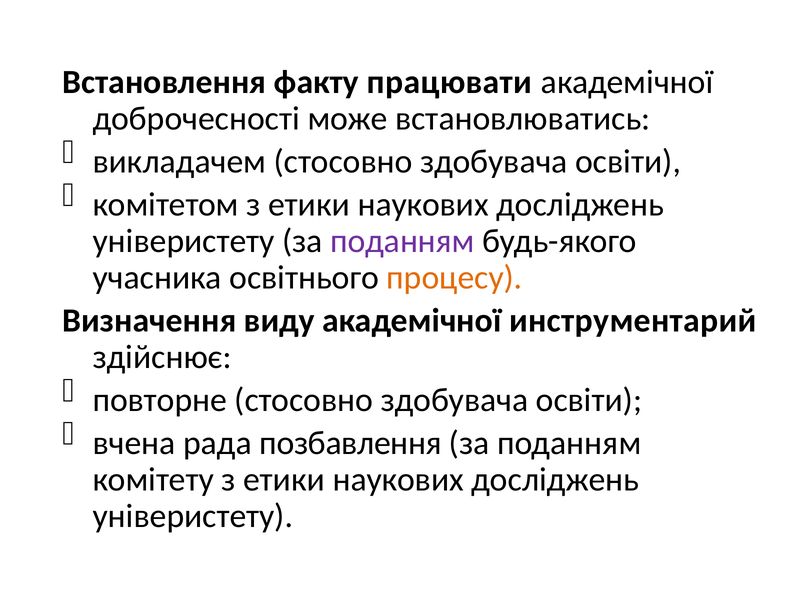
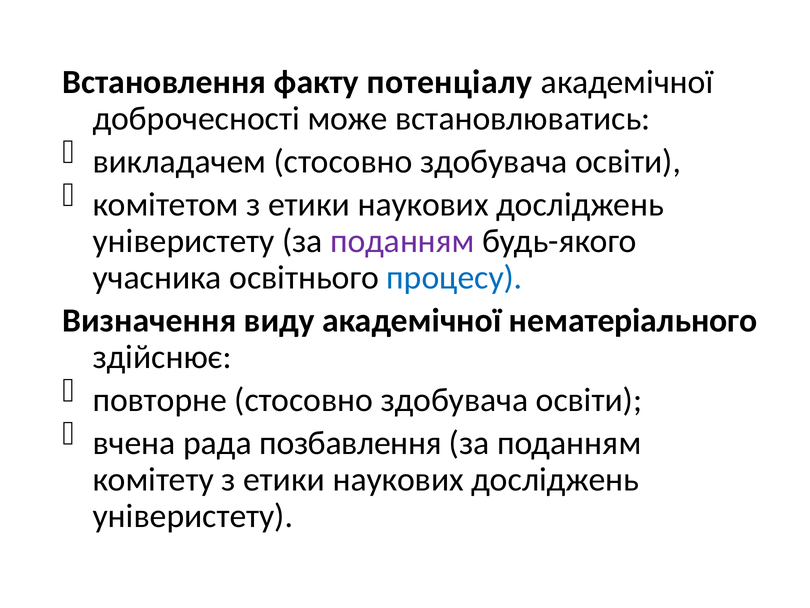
працювати: працювати -> потенціалу
процесу colour: orange -> blue
инструментарий: инструментарий -> нематеріального
